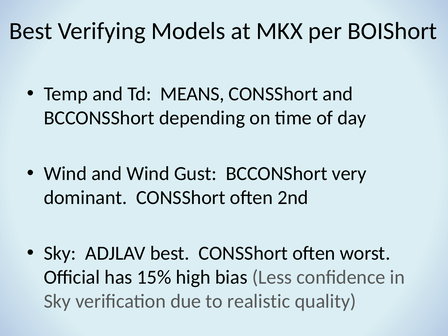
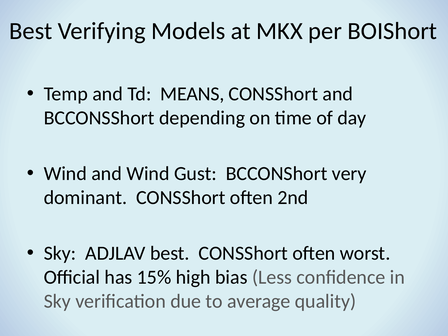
realistic: realistic -> average
